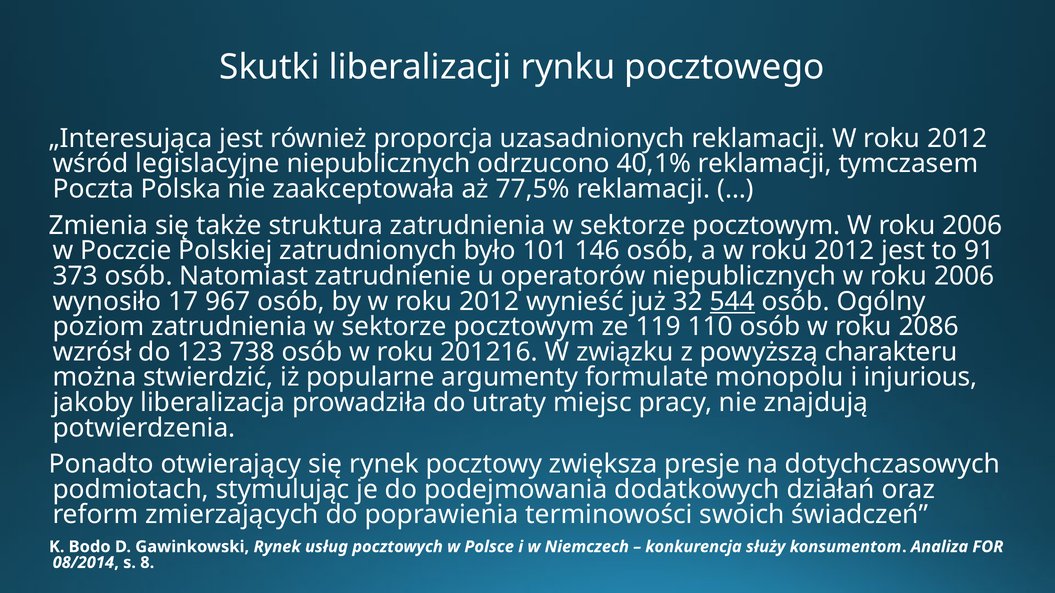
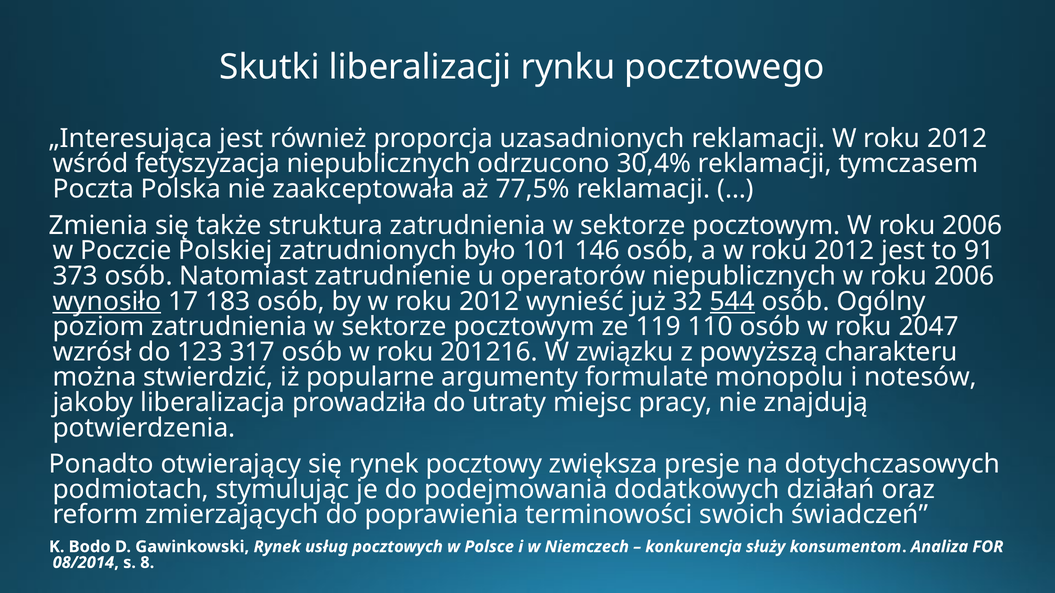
legislacyjne: legislacyjne -> fetyszyzacja
40,1%: 40,1% -> 30,4%
wynosiło underline: none -> present
967: 967 -> 183
2086: 2086 -> 2047
738: 738 -> 317
injurious: injurious -> notesów
